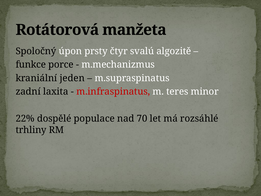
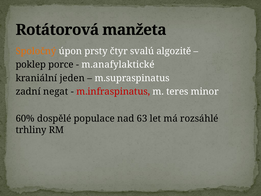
Spoločný colour: black -> orange
funkce: funkce -> poklep
m.mechanizmus: m.mechanizmus -> m.anafylaktické
laxita: laxita -> negat
22%: 22% -> 60%
70: 70 -> 63
